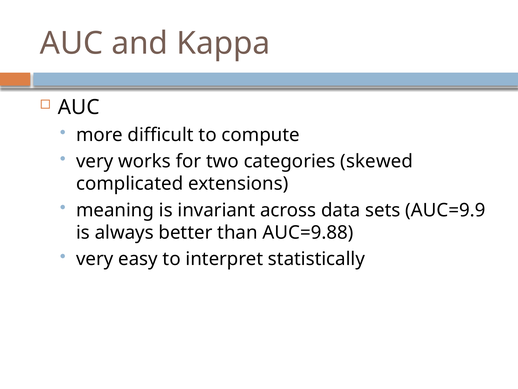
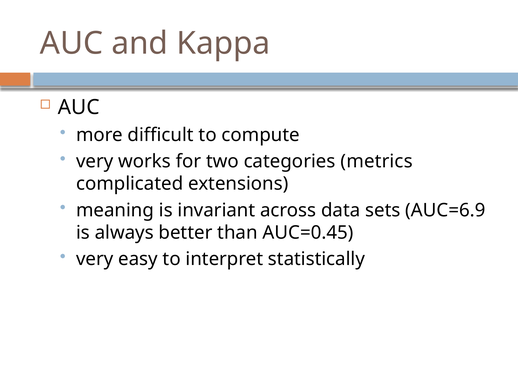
skewed: skewed -> metrics
AUC=9.9: AUC=9.9 -> AUC=6.9
AUC=9.88: AUC=9.88 -> AUC=0.45
